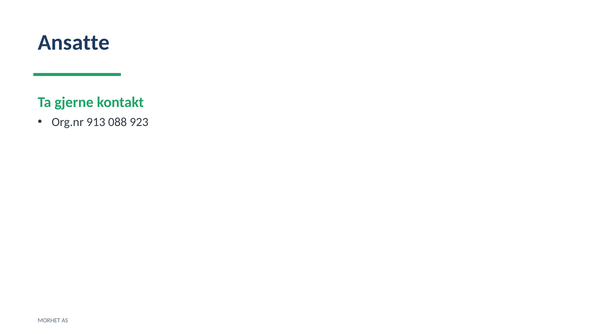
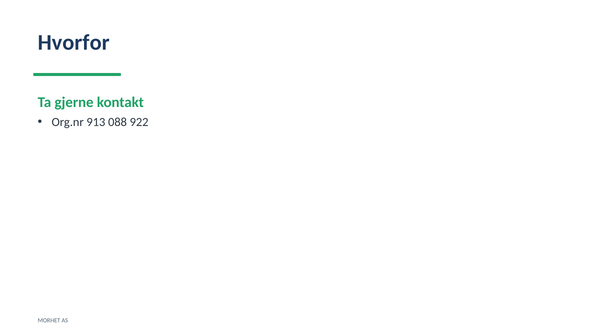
Ansatte: Ansatte -> Hvorfor
923: 923 -> 922
